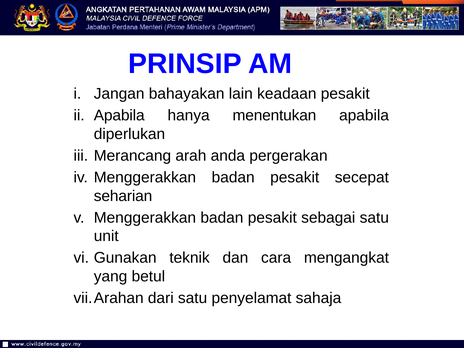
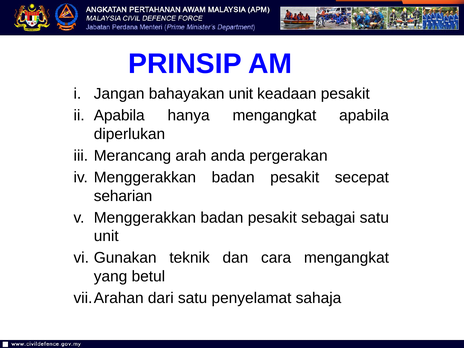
bahayakan lain: lain -> unit
hanya menentukan: menentukan -> mengangkat
